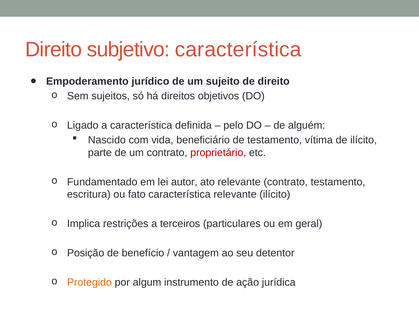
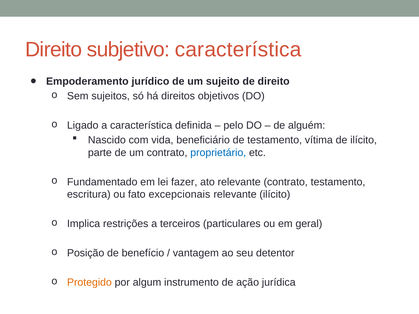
proprietário colour: red -> blue
autor: autor -> fazer
fato característica: característica -> excepcionais
